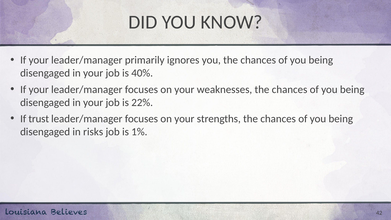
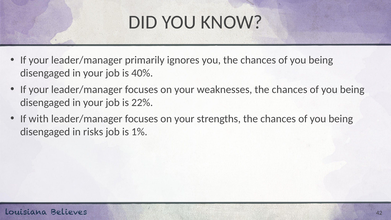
trust: trust -> with
